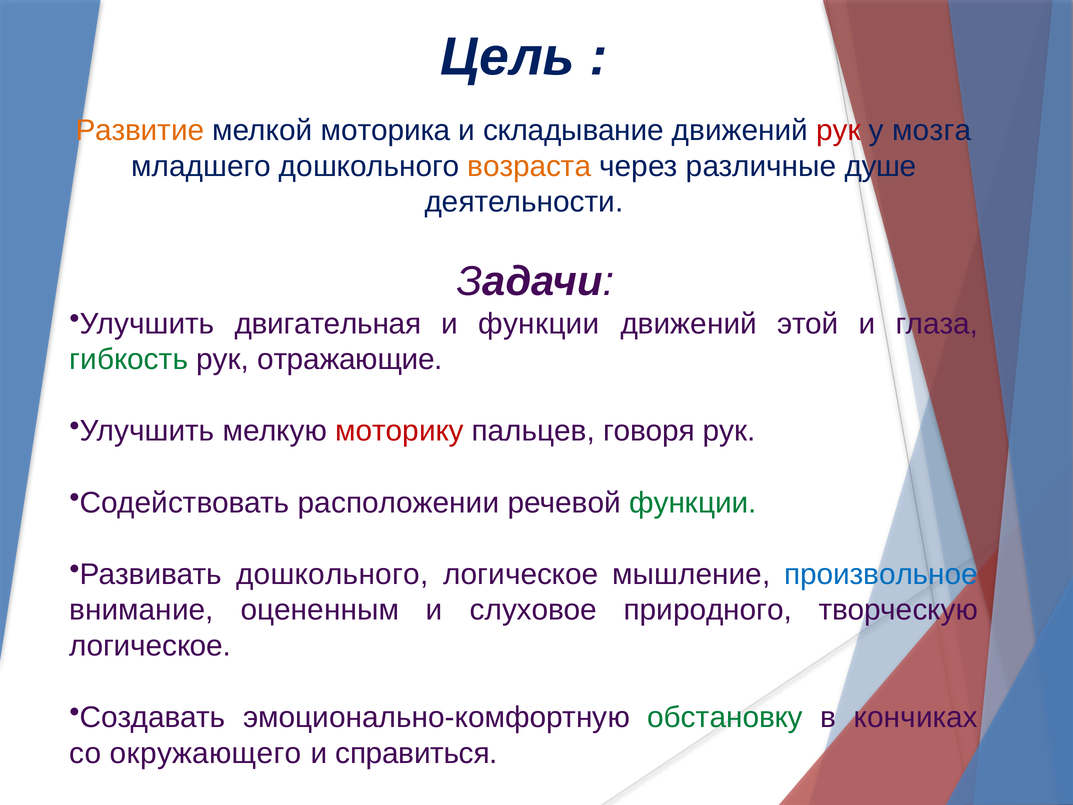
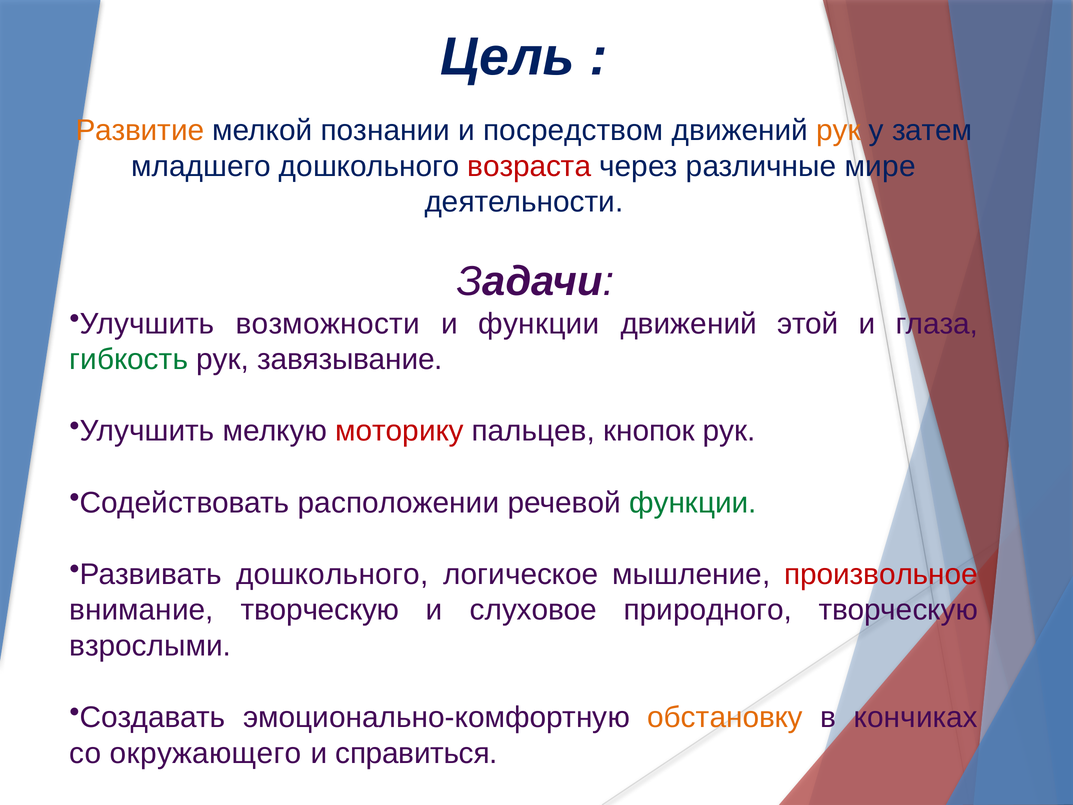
моторика: моторика -> познании
складывание: складывание -> посредством
рук at (839, 130) colour: red -> orange
мозга: мозга -> затем
возраста colour: orange -> red
душе: душе -> мире
двигательная: двигательная -> возможности
отражающие: отражающие -> завязывание
говоря: говоря -> кнопок
произвольное colour: blue -> red
внимание оцененным: оцененным -> творческую
логическое at (150, 646): логическое -> взрослыми
обстановку colour: green -> orange
